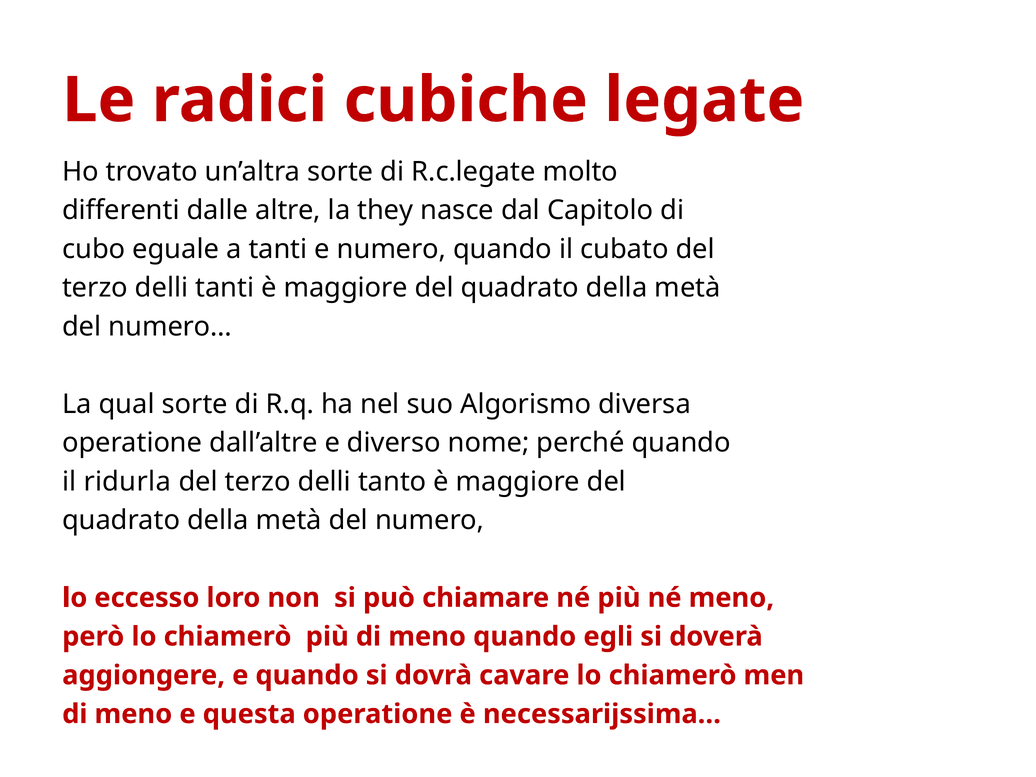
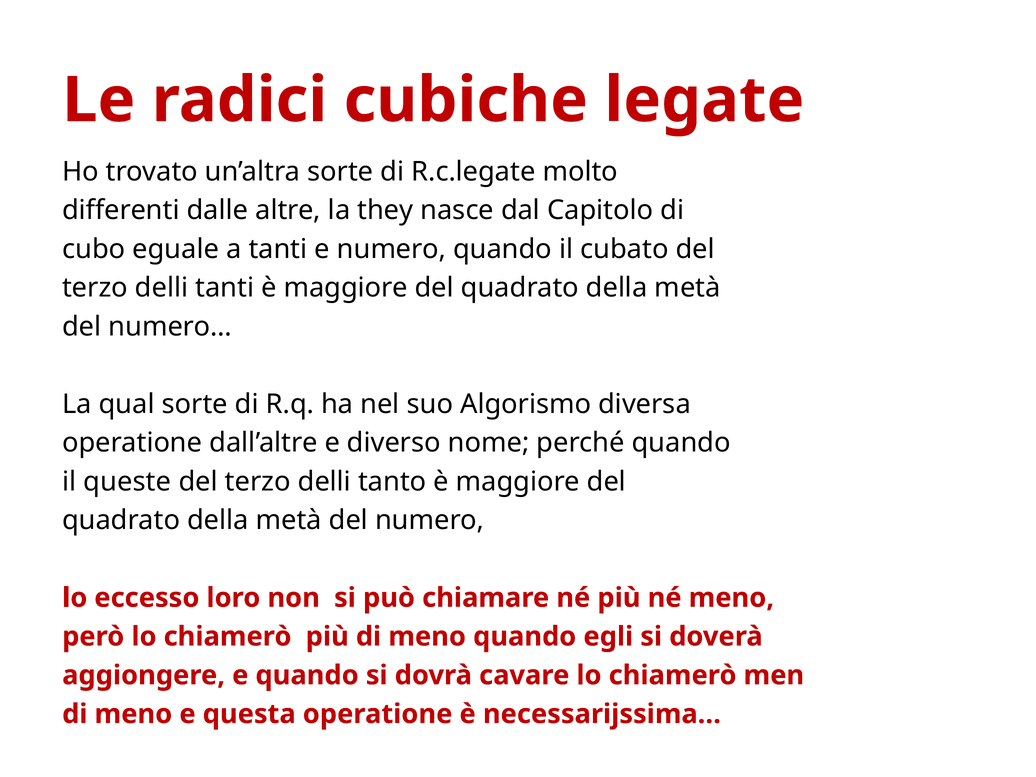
ridurla: ridurla -> queste
